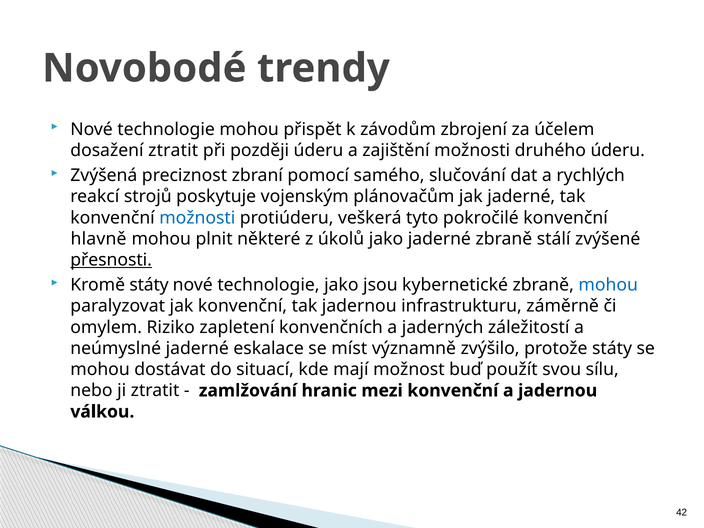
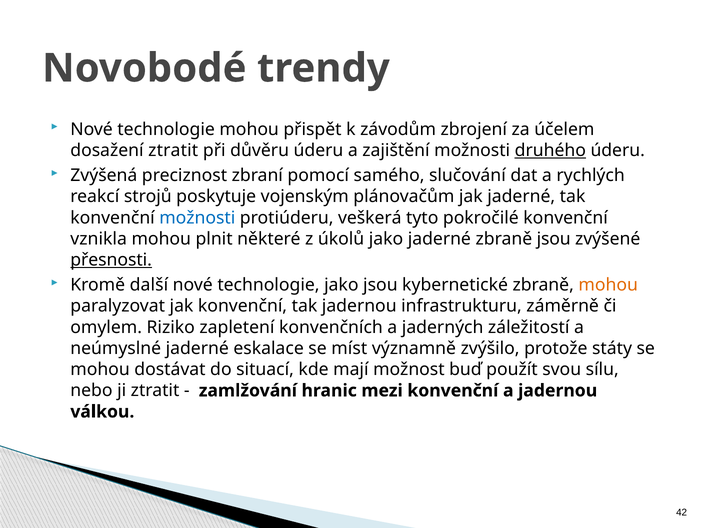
později: později -> důvěru
druhého underline: none -> present
hlavně: hlavně -> vznikla
zbraně stálí: stálí -> jsou
Kromě státy: státy -> další
mohou at (608, 285) colour: blue -> orange
